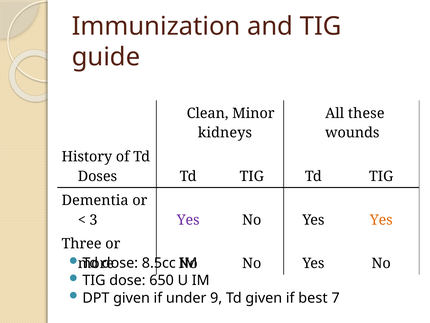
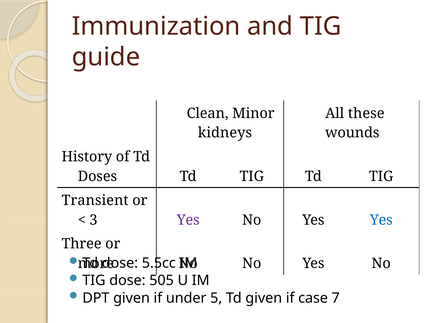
Dementia: Dementia -> Transient
Yes at (381, 220) colour: orange -> blue
8.5cc: 8.5cc -> 5.5cc
650: 650 -> 505
9: 9 -> 5
best: best -> case
